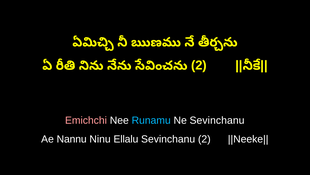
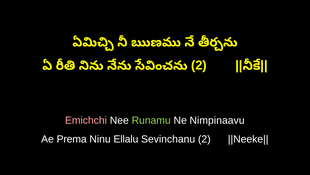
Runamu colour: light blue -> light green
Ne Sevinchanu: Sevinchanu -> Nimpinaavu
Nannu: Nannu -> Prema
